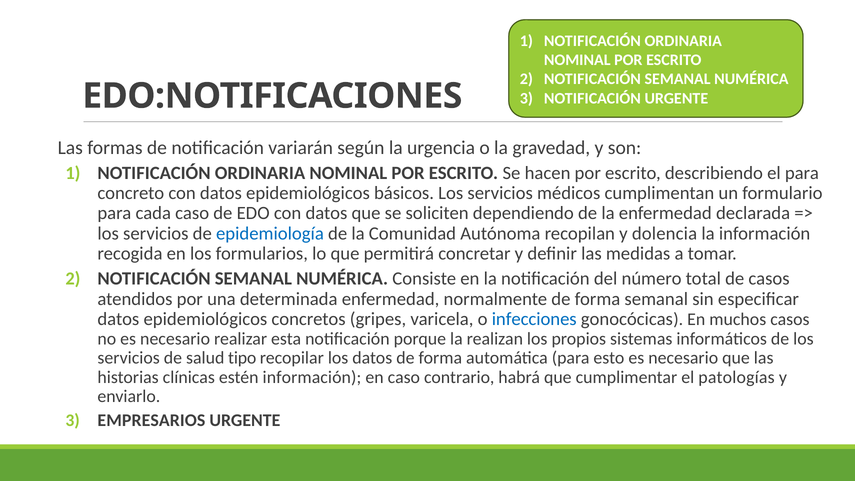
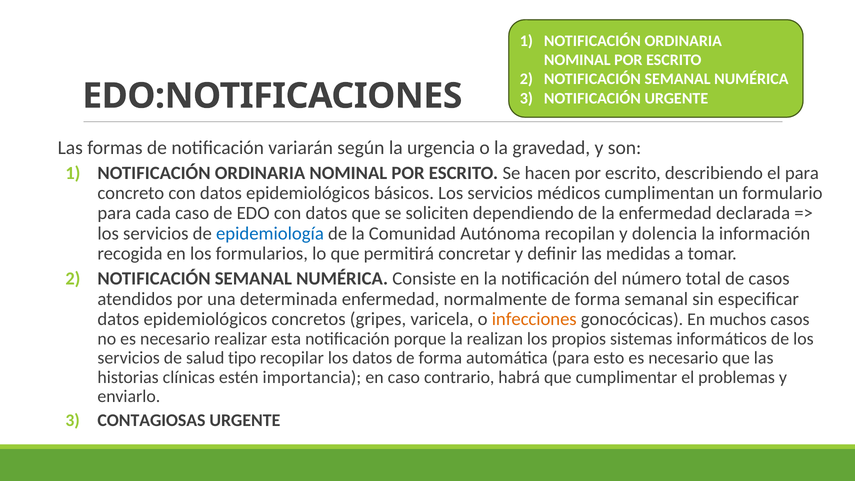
infecciones colour: blue -> orange
estén información: información -> importancia
patologías: patologías -> problemas
EMPRESARIOS: EMPRESARIOS -> CONTAGIOSAS
